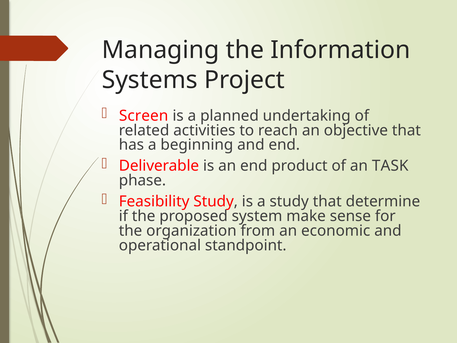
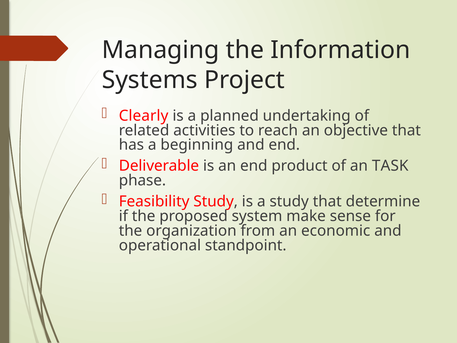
Screen: Screen -> Clearly
